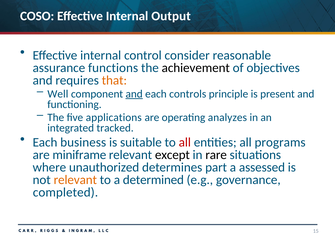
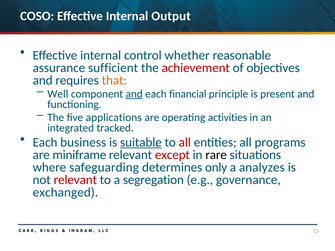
consider: consider -> whether
functions: functions -> sufficient
achievement colour: black -> red
controls: controls -> financial
analyzes: analyzes -> activities
suitable underline: none -> present
except colour: black -> red
unauthorized: unauthorized -> safeguarding
part: part -> only
assessed: assessed -> analyzes
relevant at (75, 180) colour: orange -> red
determined: determined -> segregation
completed: completed -> exchanged
